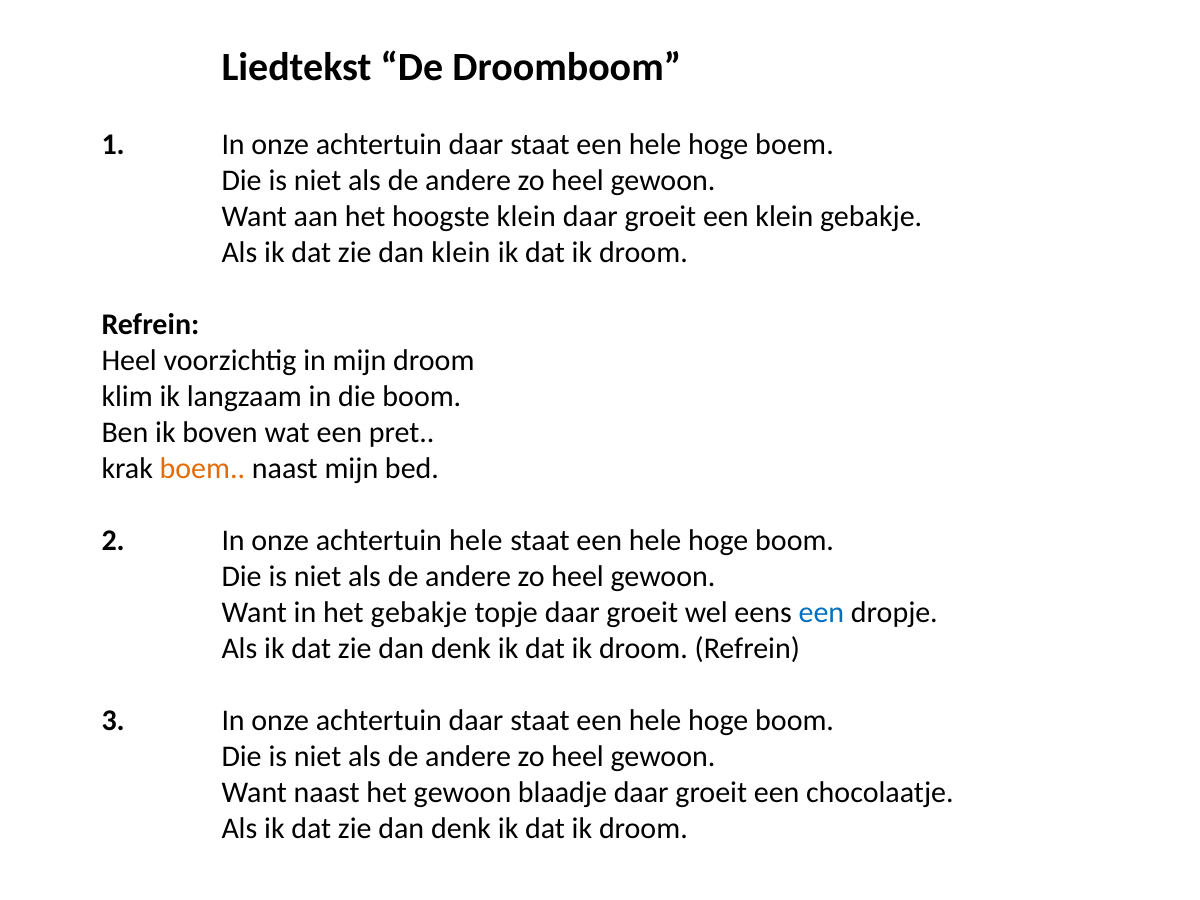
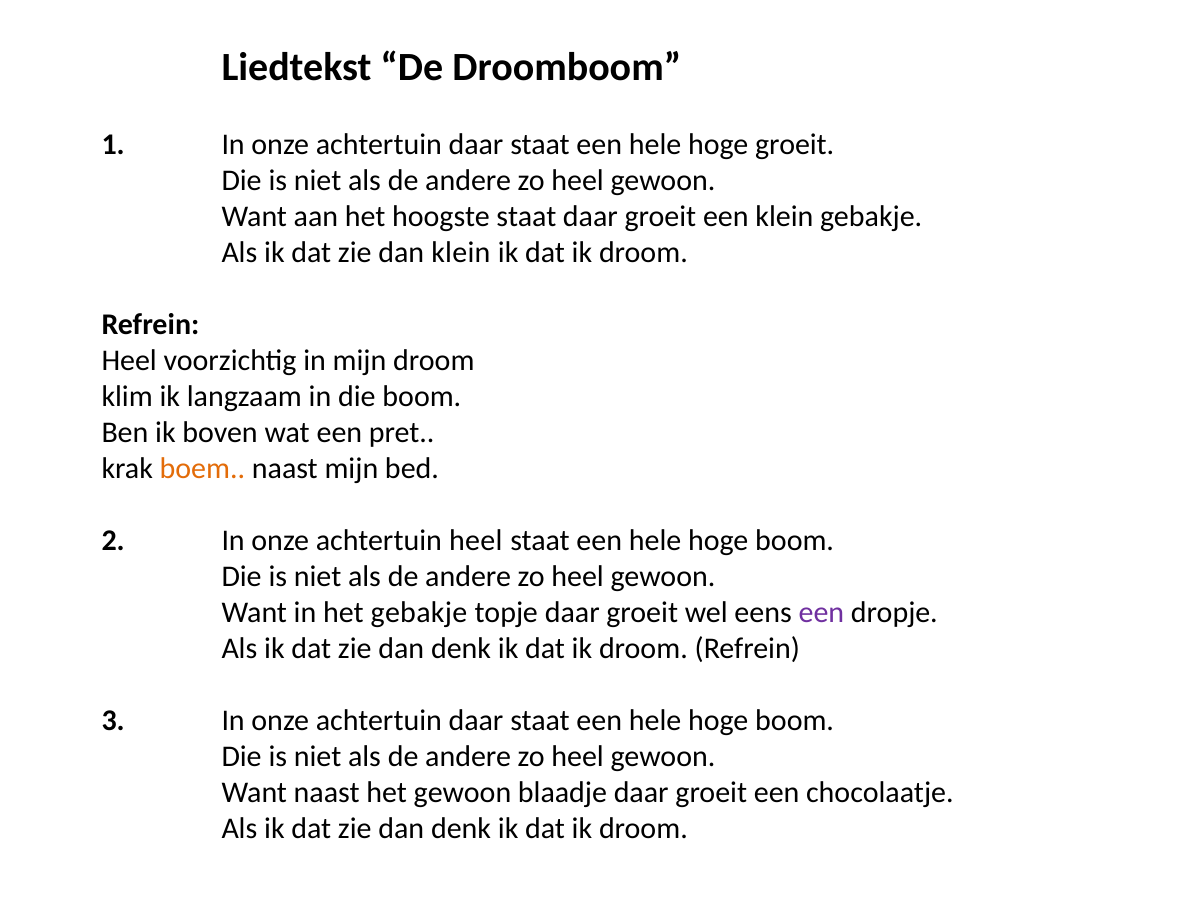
hoge boem: boem -> groeit
hoogste klein: klein -> staat
achtertuin hele: hele -> heel
een at (821, 612) colour: blue -> purple
